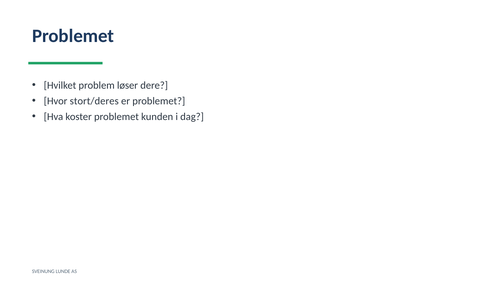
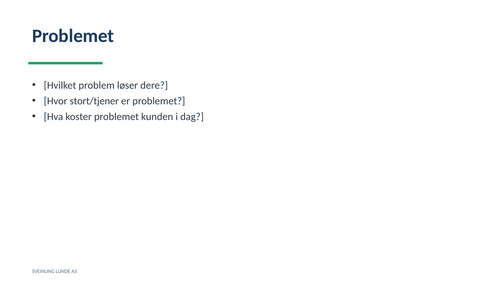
stort/deres: stort/deres -> stort/tjener
